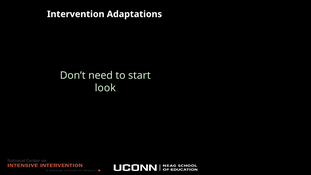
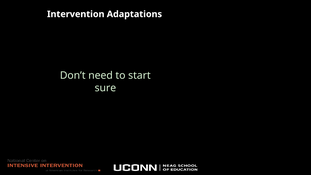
look: look -> sure
